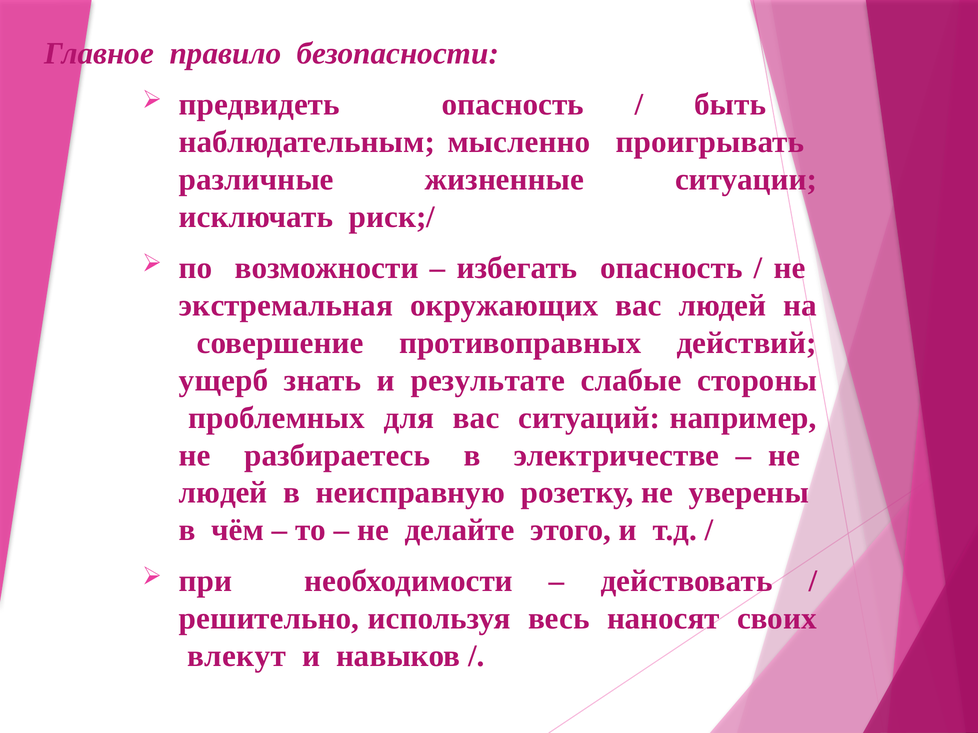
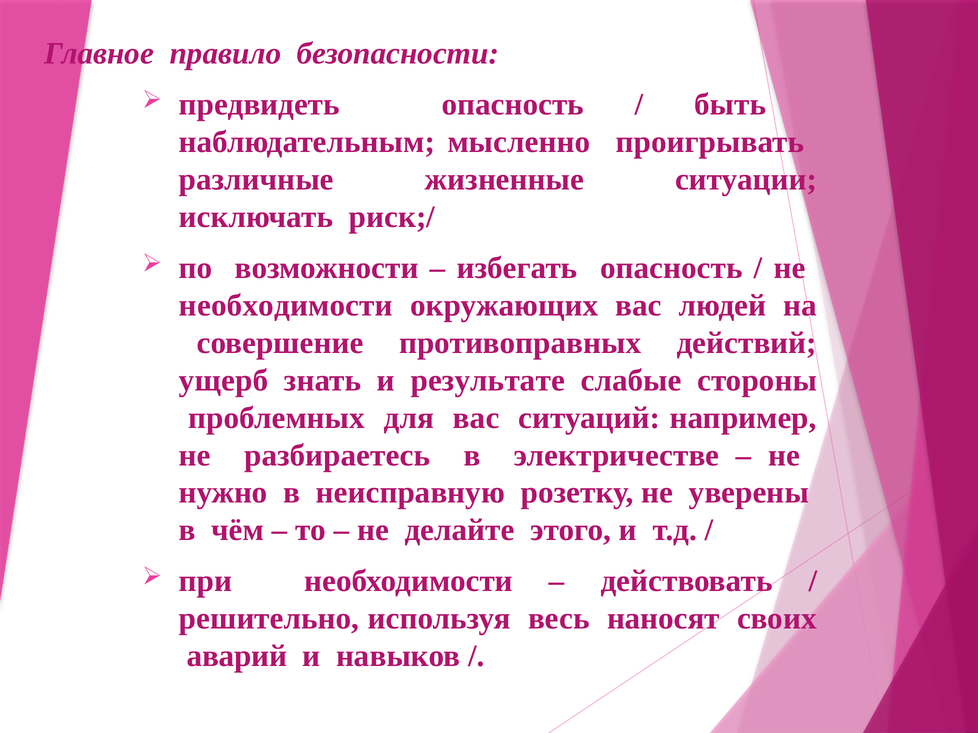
экстремальная at (286, 306): экстремальная -> необходимости
людей at (223, 493): людей -> нужно
влекут: влекут -> аварий
